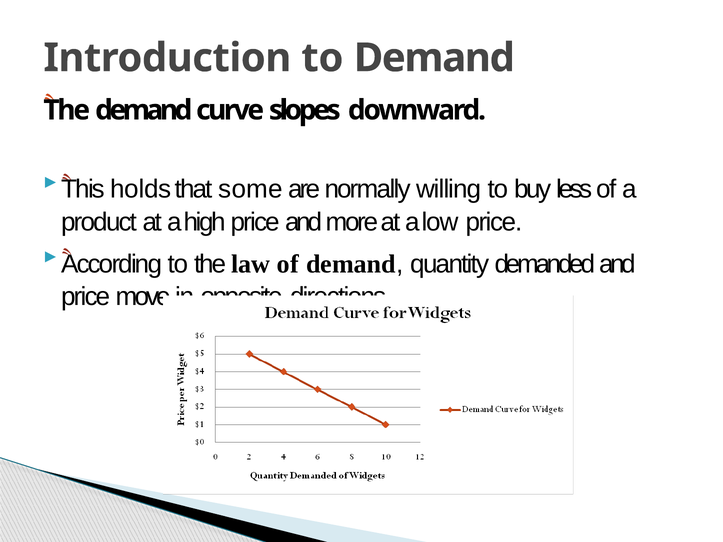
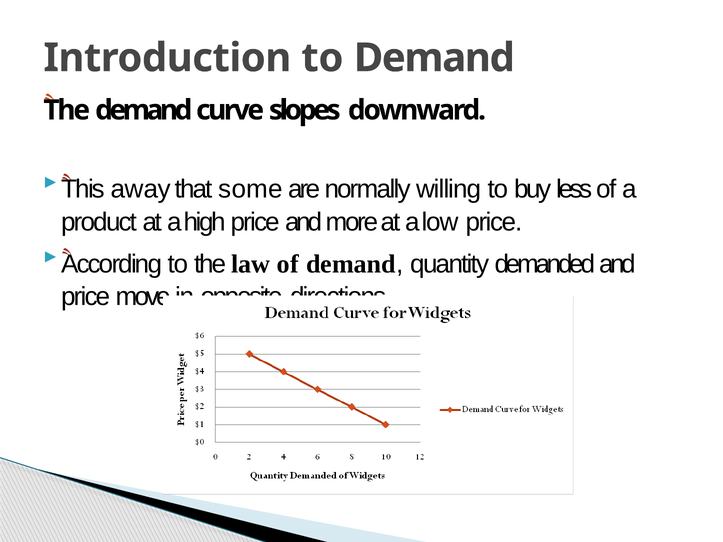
holds: holds -> away
